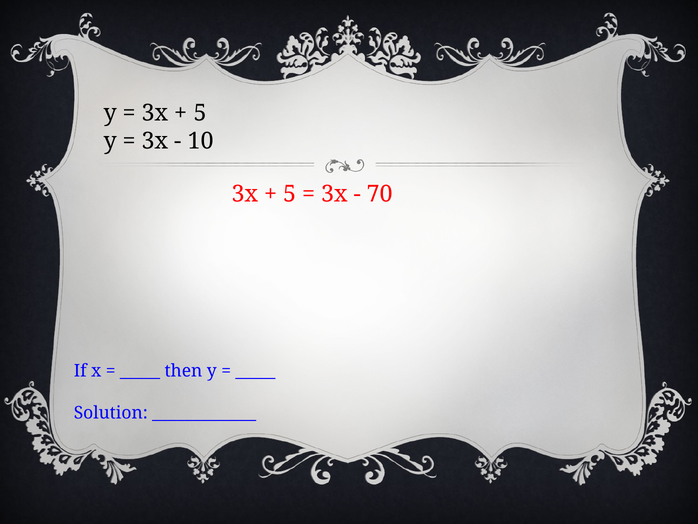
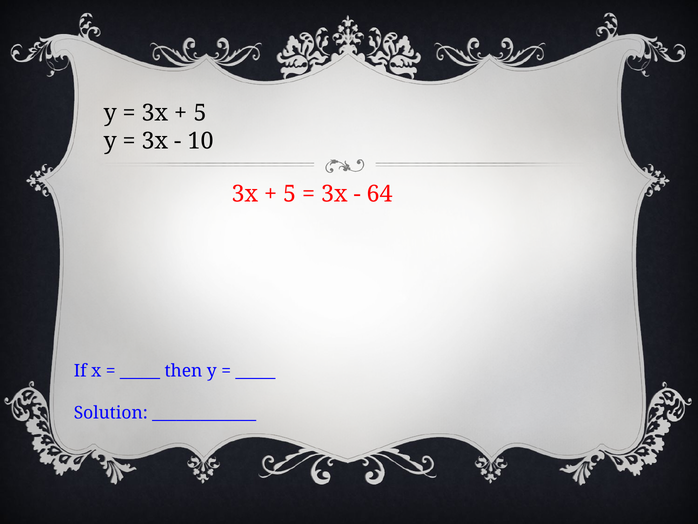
70: 70 -> 64
